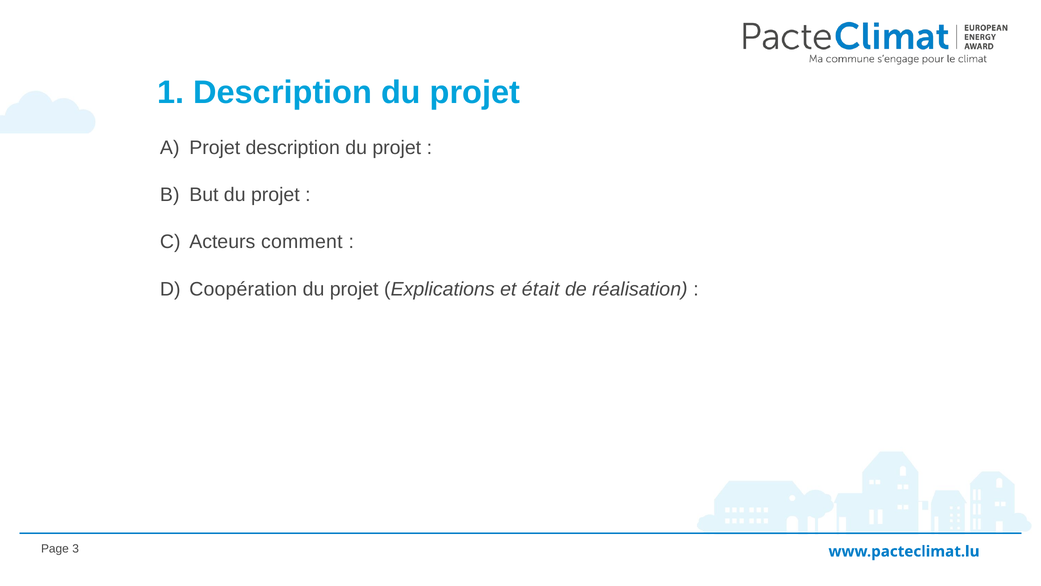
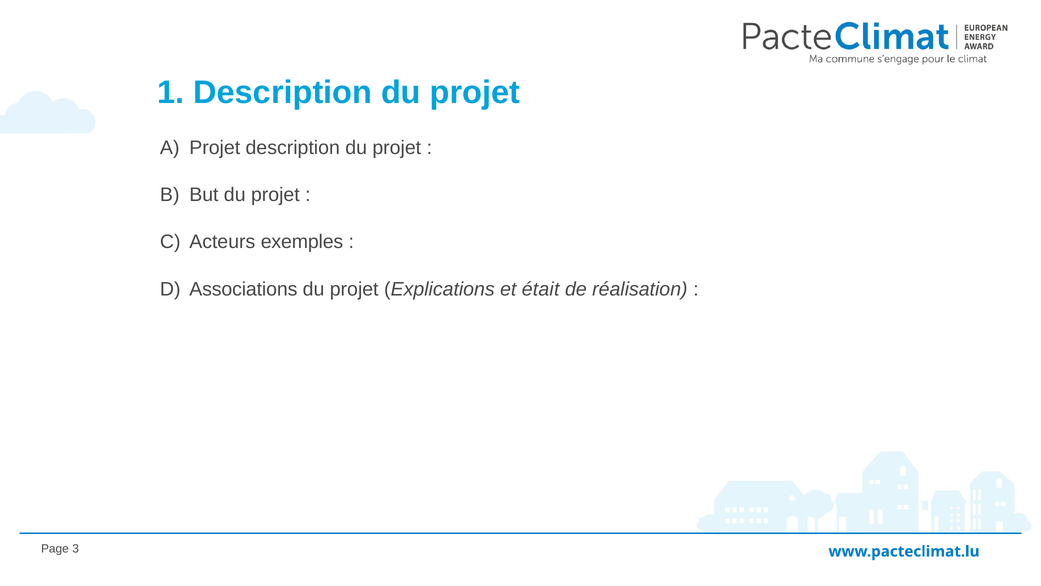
comment: comment -> exemples
Coopération: Coopération -> Associations
